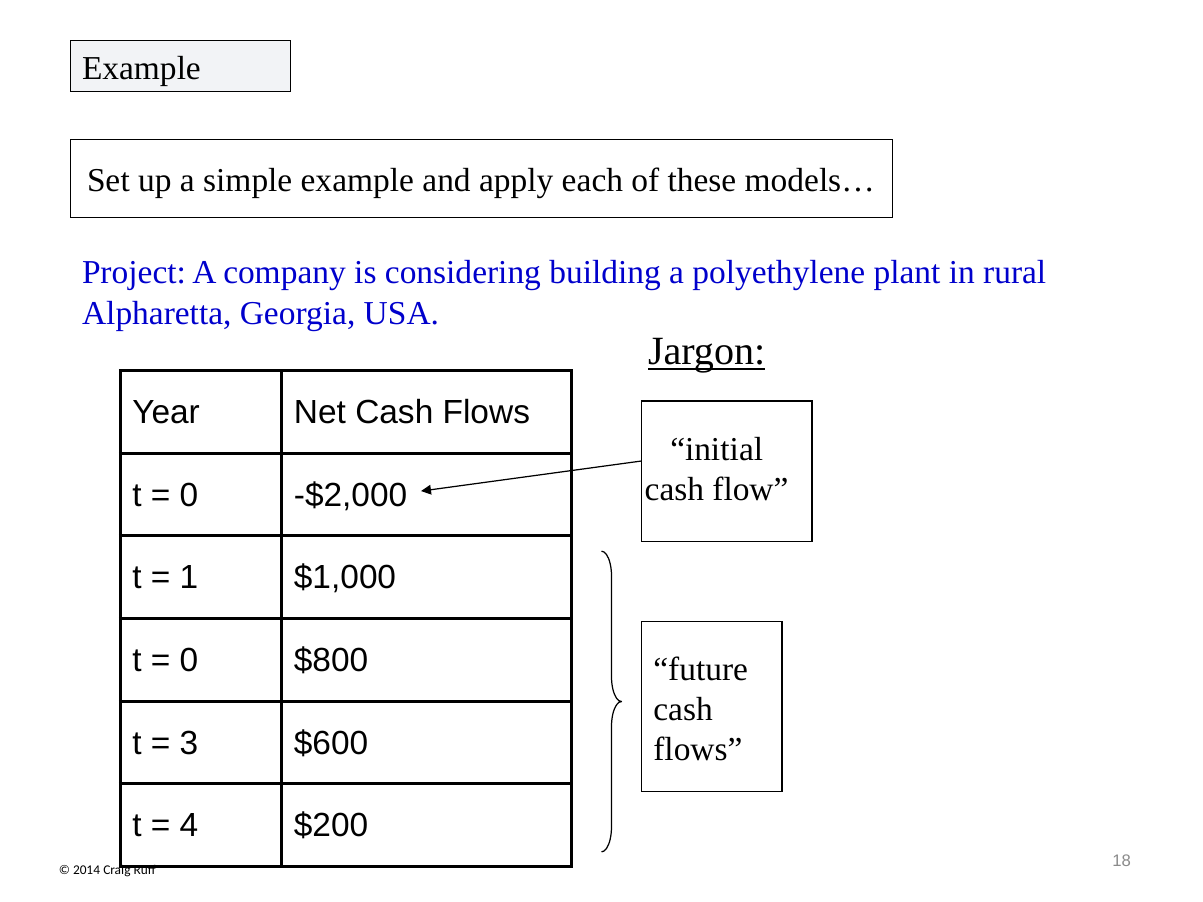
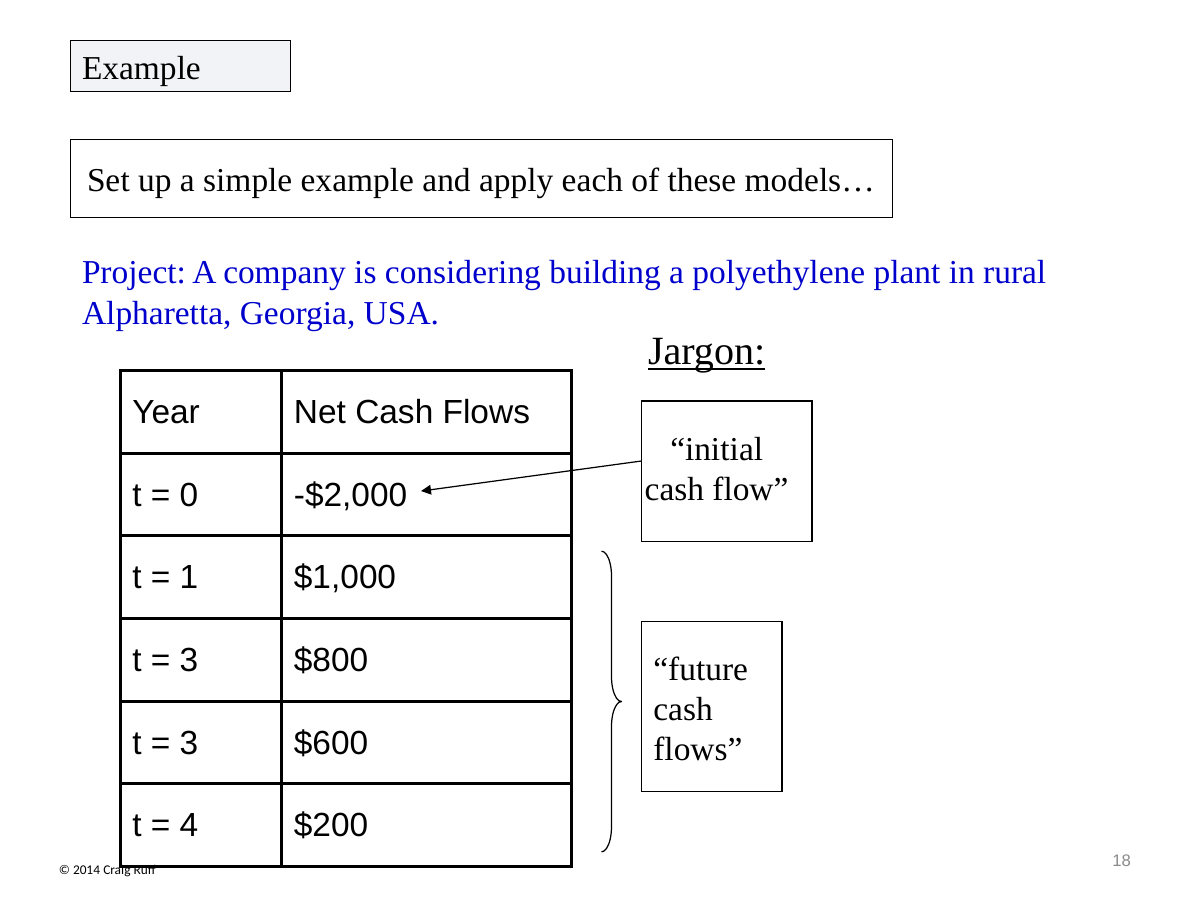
0 at (189, 661): 0 -> 3
